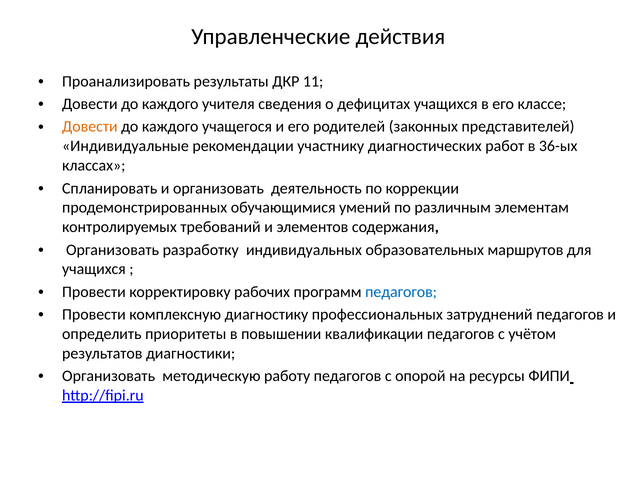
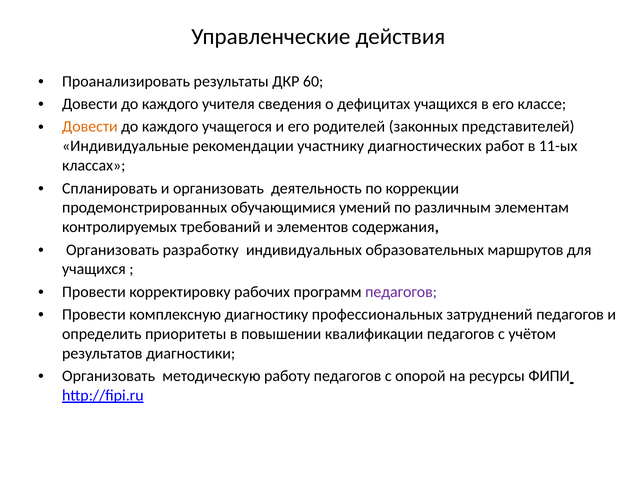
11: 11 -> 60
36-ых: 36-ых -> 11-ых
педагогов at (401, 292) colour: blue -> purple
